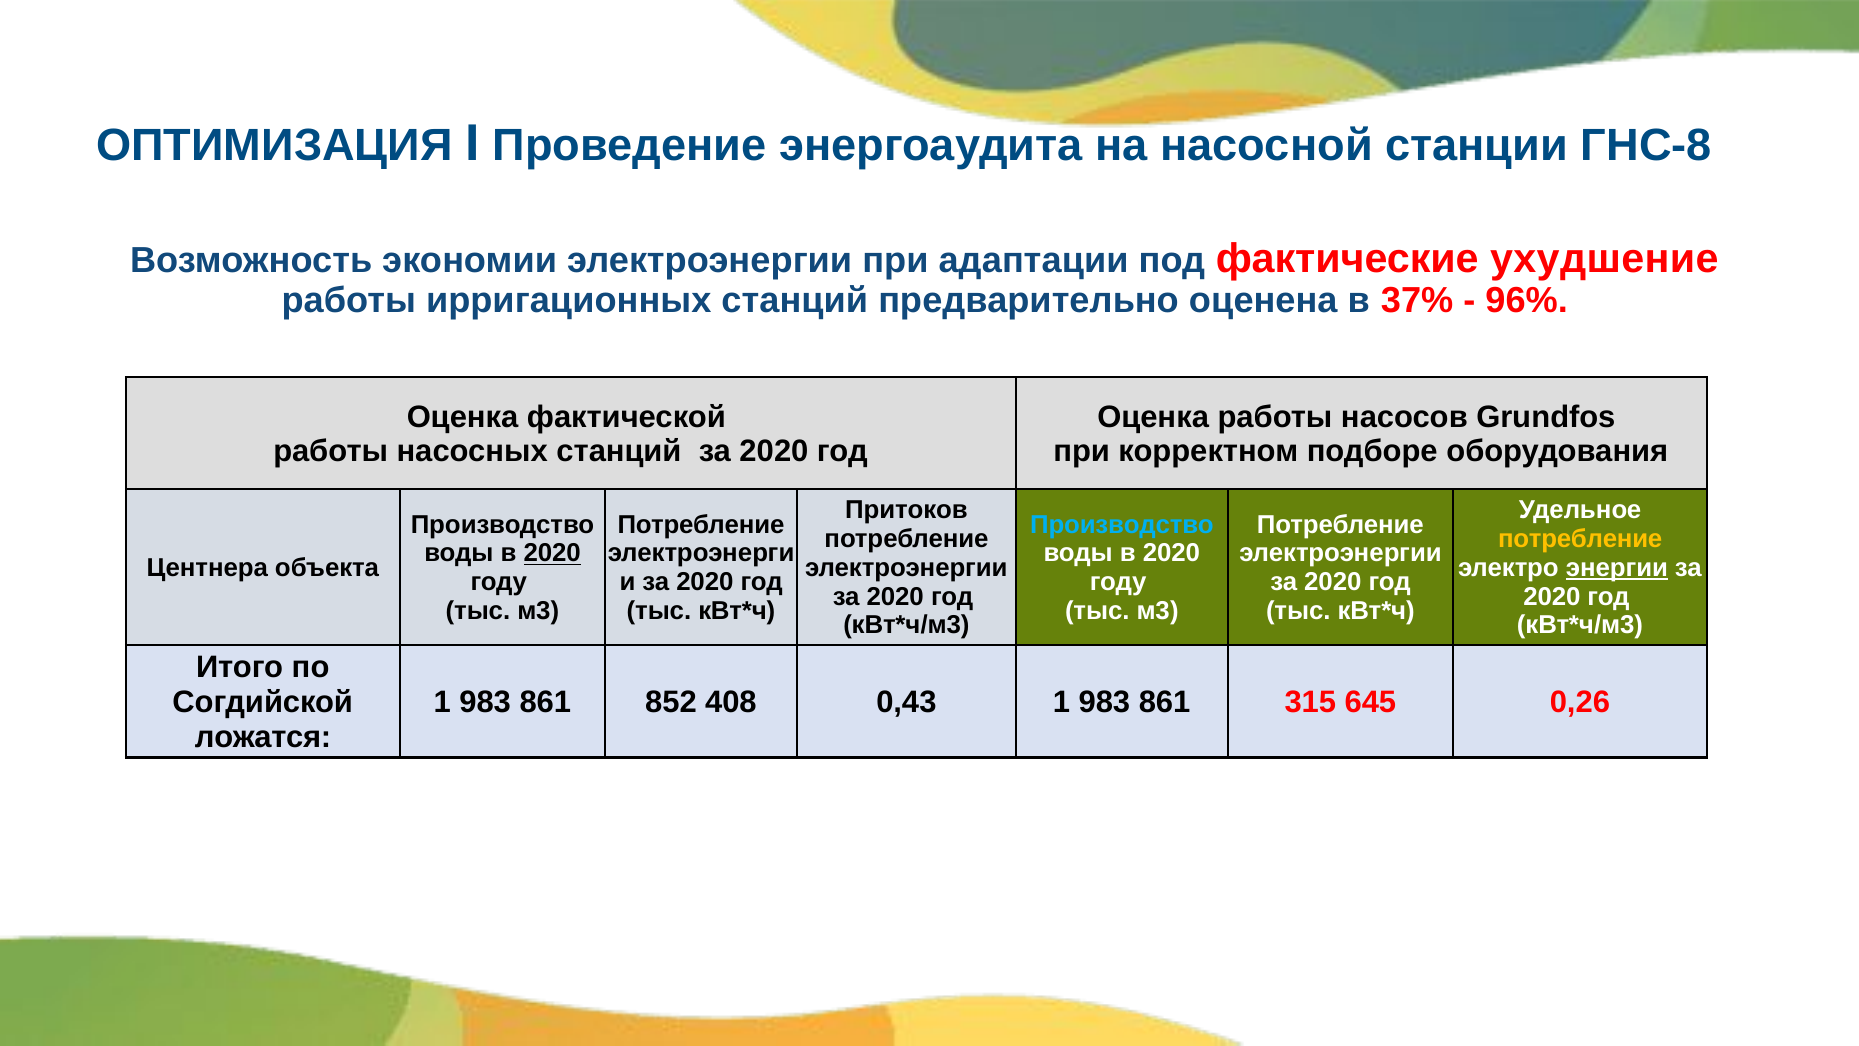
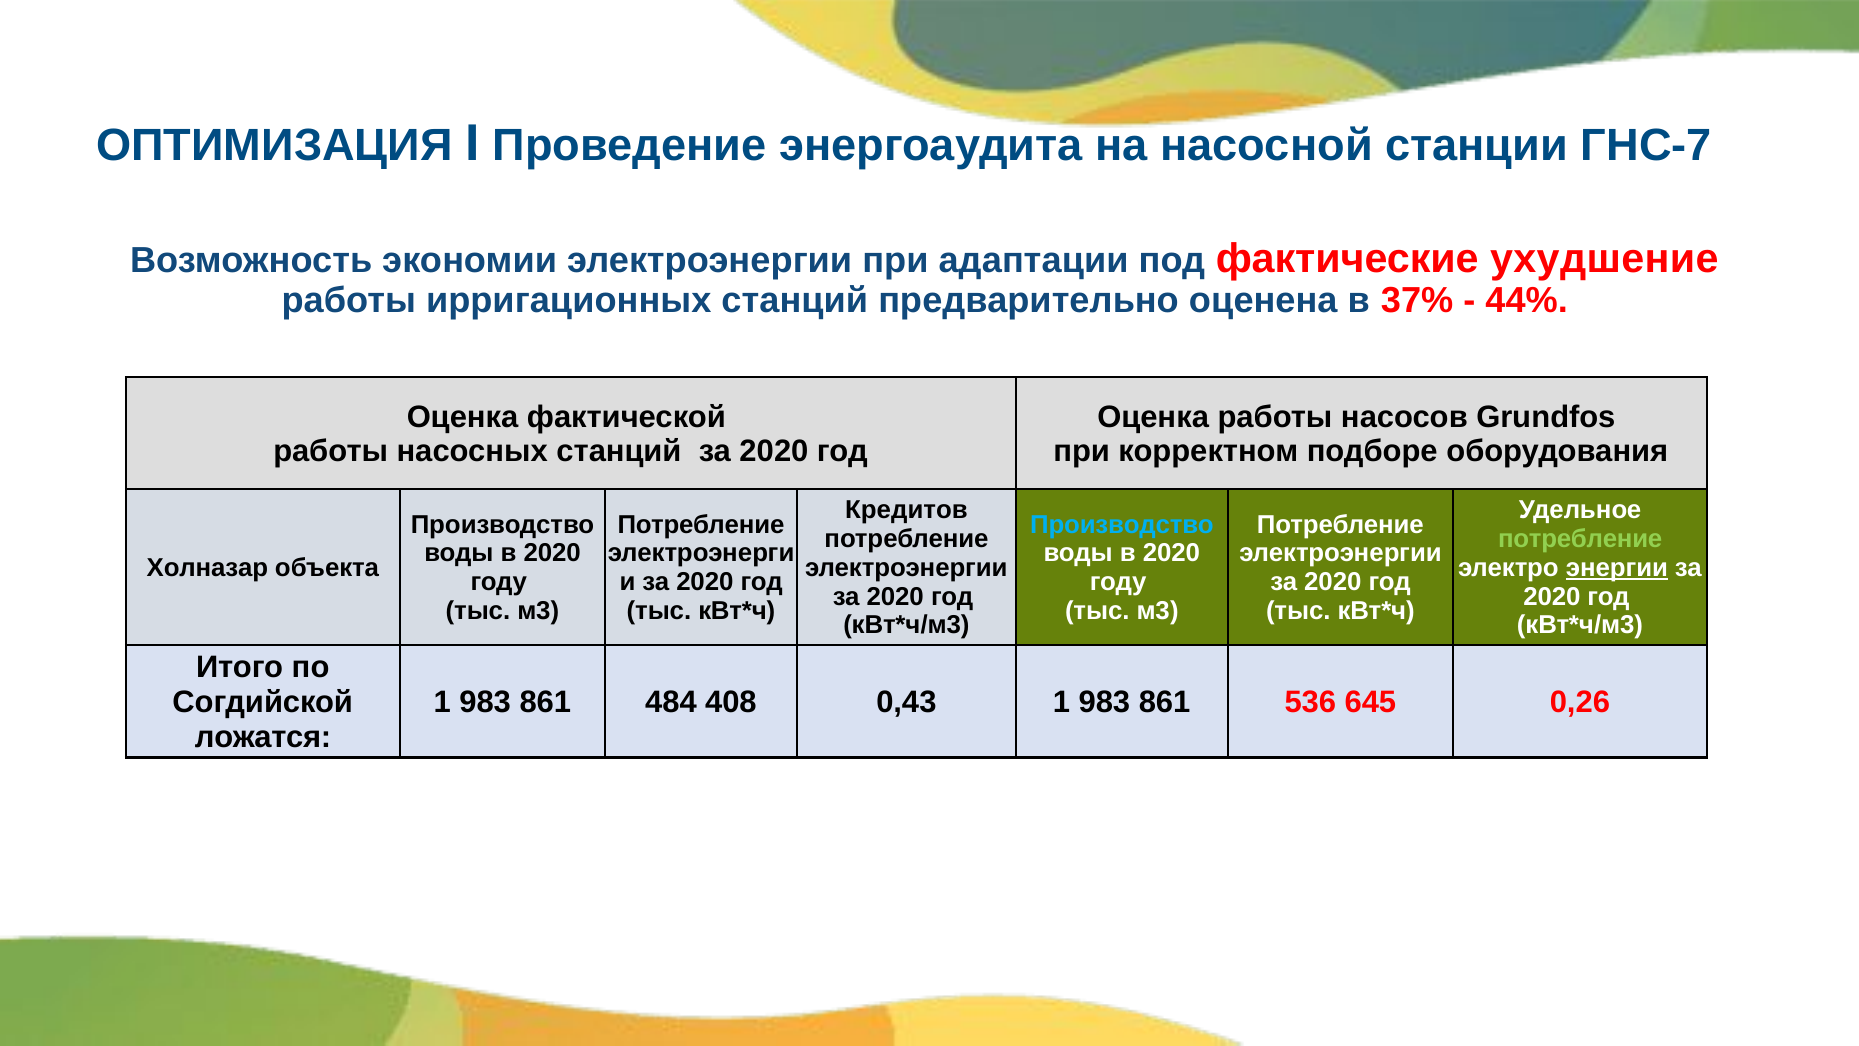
ГНС-8: ГНС-8 -> ГНС-7
96%: 96% -> 44%
Притоков: Притоков -> Кредитов
потребление at (1580, 539) colour: yellow -> light green
2020 at (552, 553) underline: present -> none
Центнера: Центнера -> Холназар
852: 852 -> 484
315: 315 -> 536
